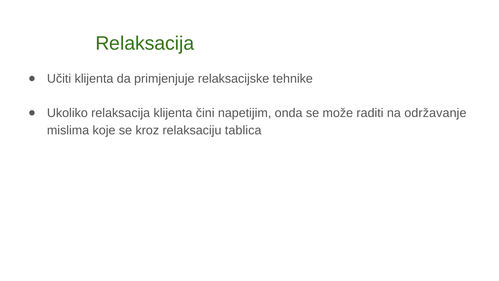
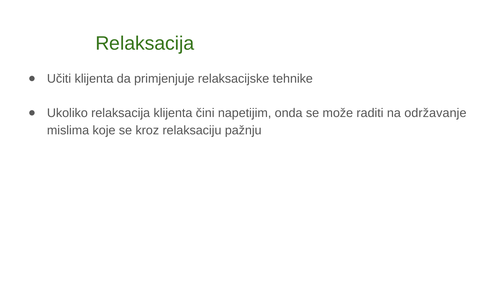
tablica: tablica -> pažnju
